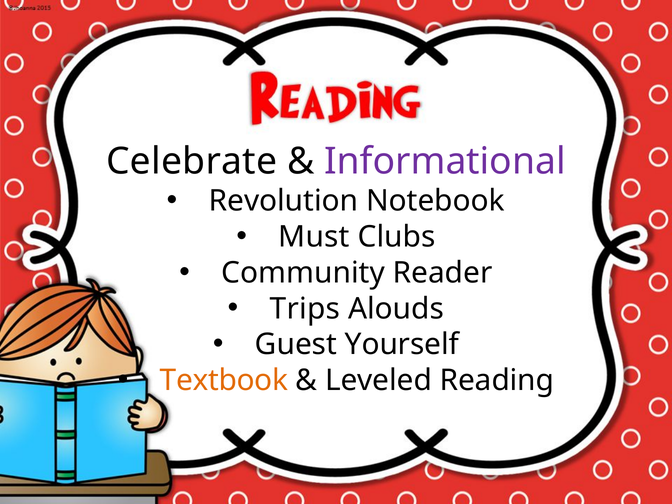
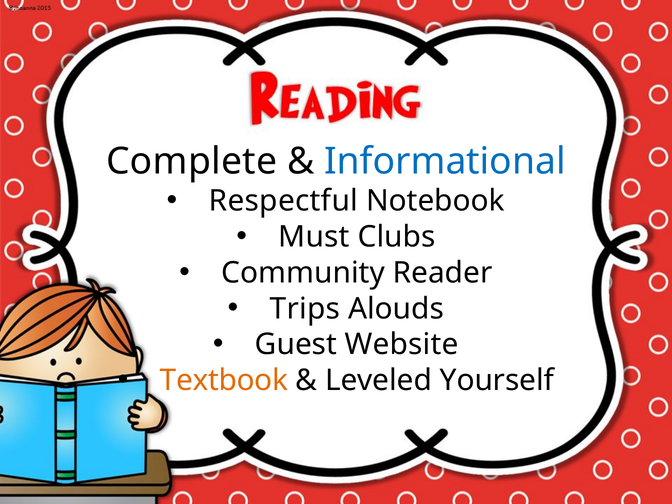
Celebrate: Celebrate -> Complete
Informational colour: purple -> blue
Revolution: Revolution -> Respectful
Yourself: Yourself -> Website
Reading: Reading -> Yourself
